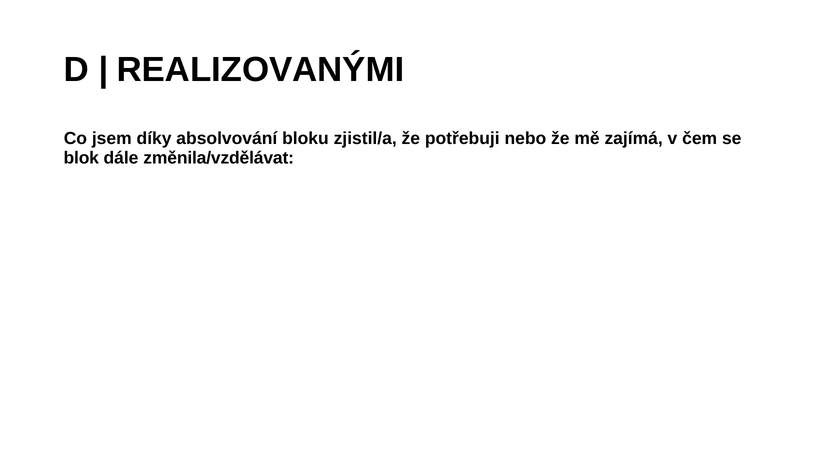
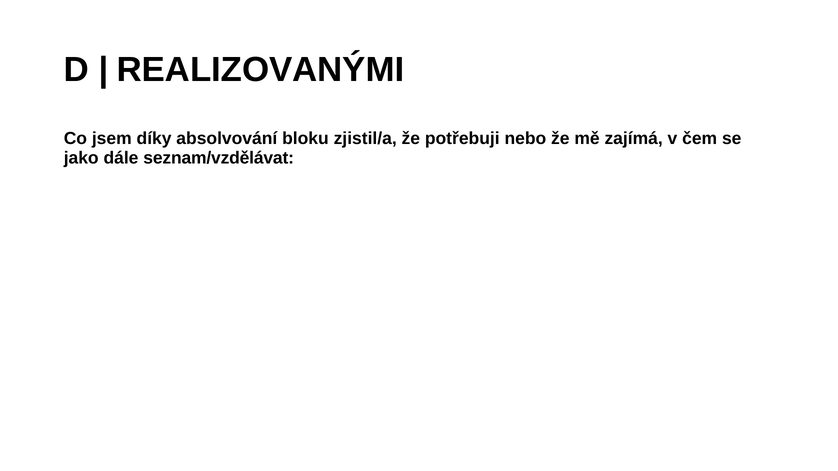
blok: blok -> jako
změnila/vzdělávat: změnila/vzdělávat -> seznam/vzdělávat
